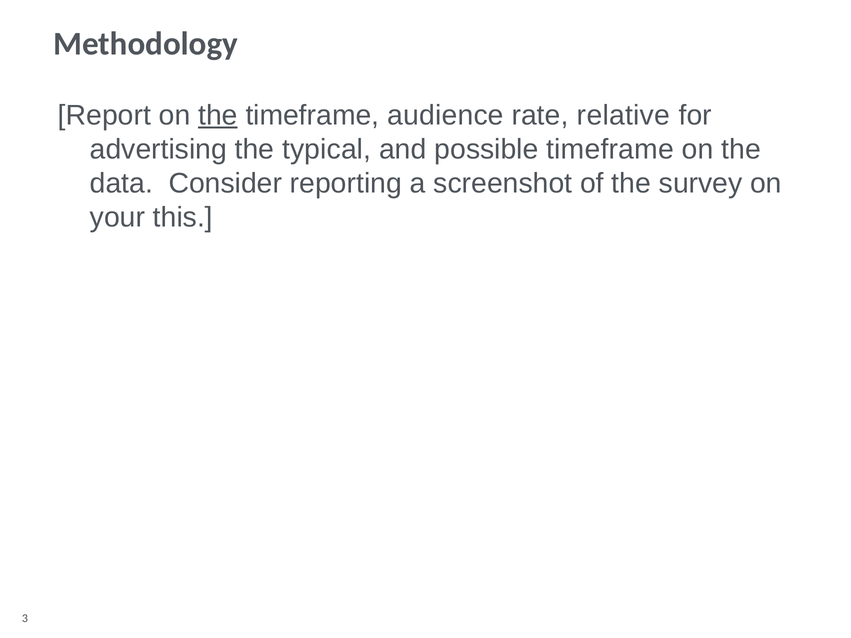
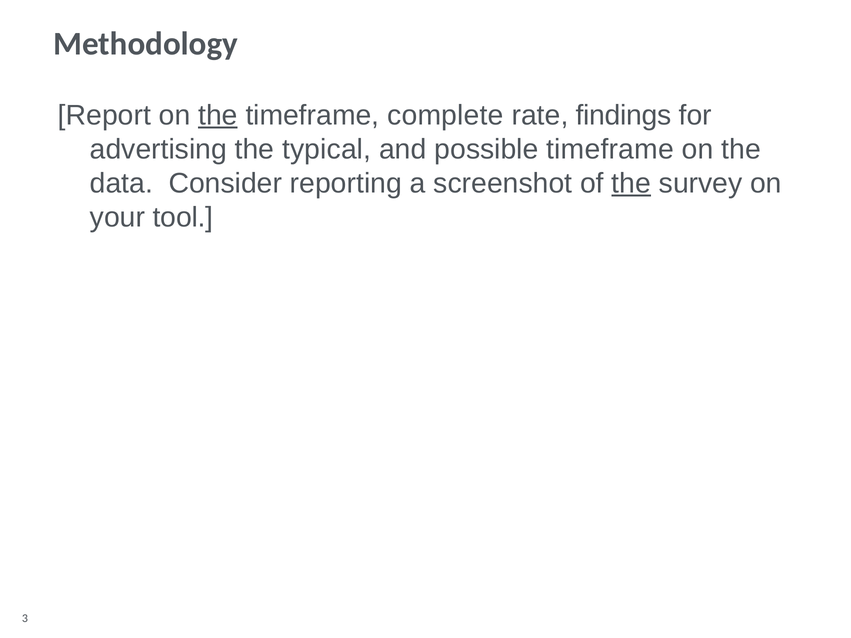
audience: audience -> complete
relative: relative -> findings
the at (631, 183) underline: none -> present
this: this -> tool
